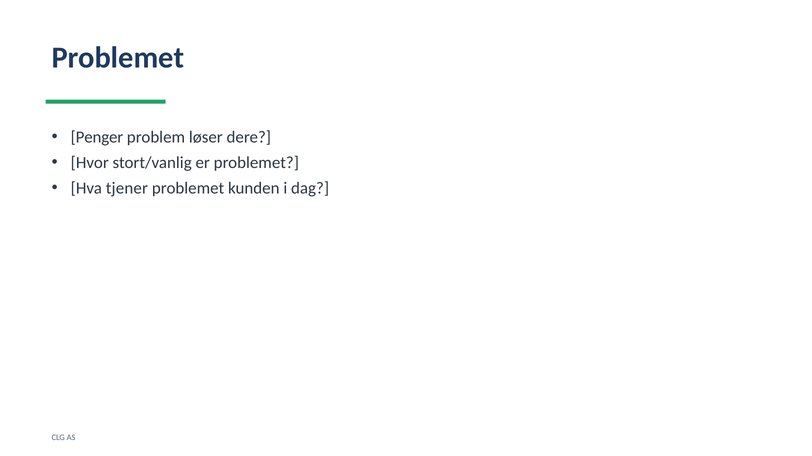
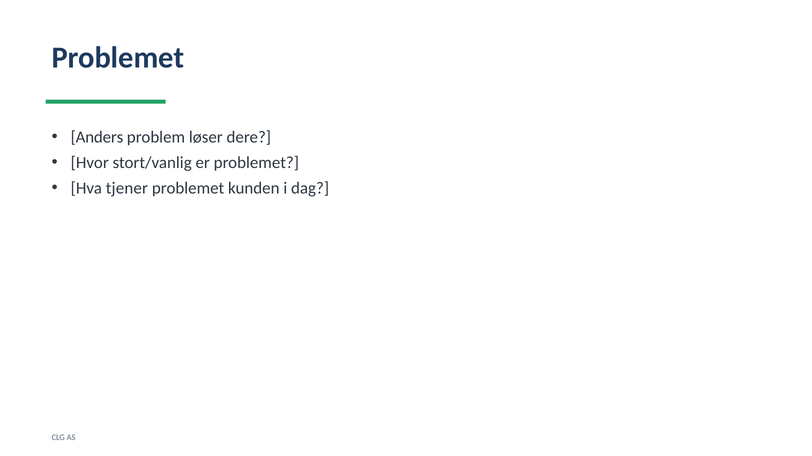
Penger: Penger -> Anders
